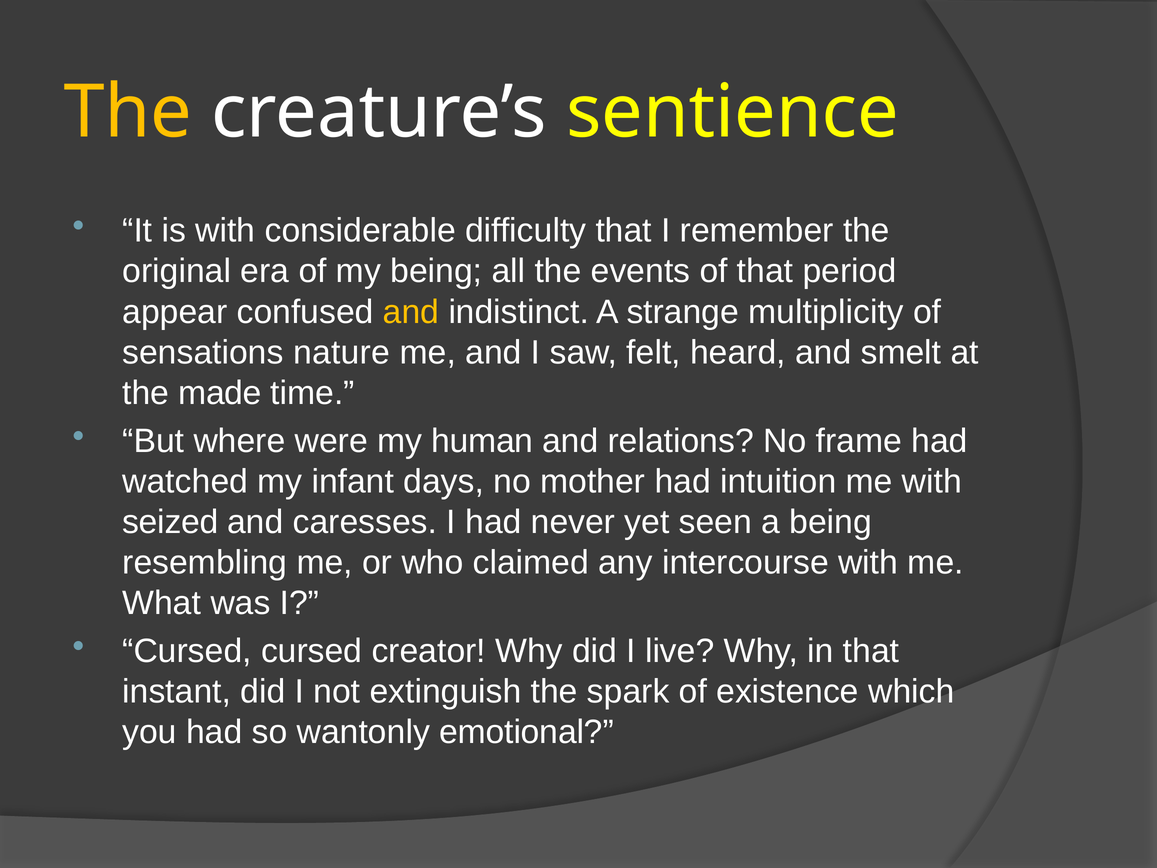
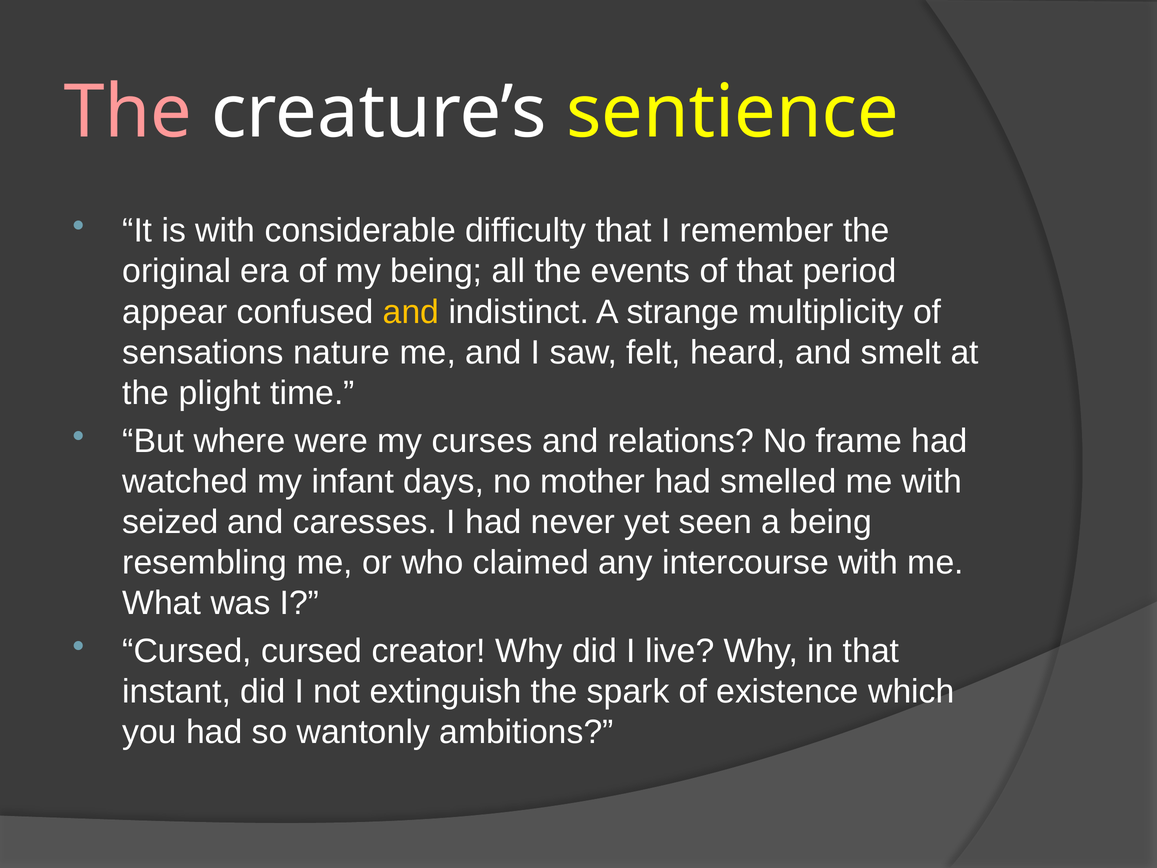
The at (128, 112) colour: yellow -> pink
made: made -> plight
human: human -> curses
intuition: intuition -> smelled
emotional: emotional -> ambitions
